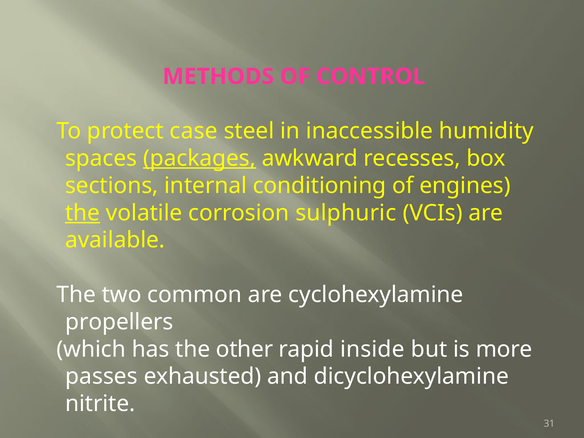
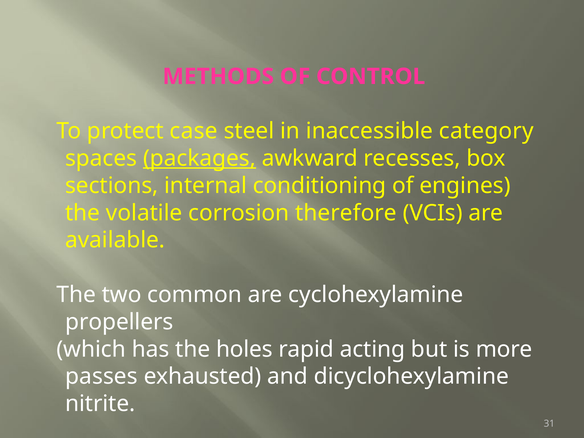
humidity: humidity -> category
the at (83, 213) underline: present -> none
sulphuric: sulphuric -> therefore
other: other -> holes
inside: inside -> acting
